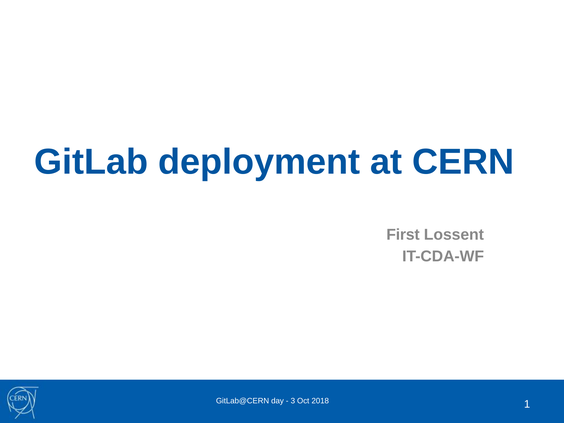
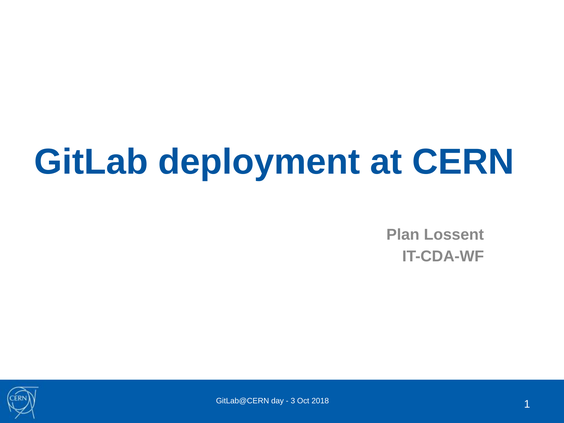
First: First -> Plan
